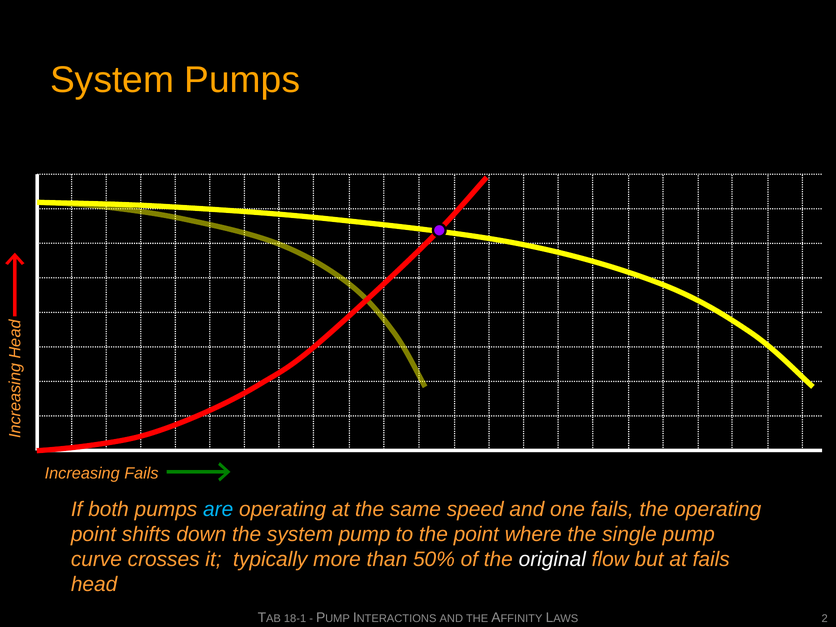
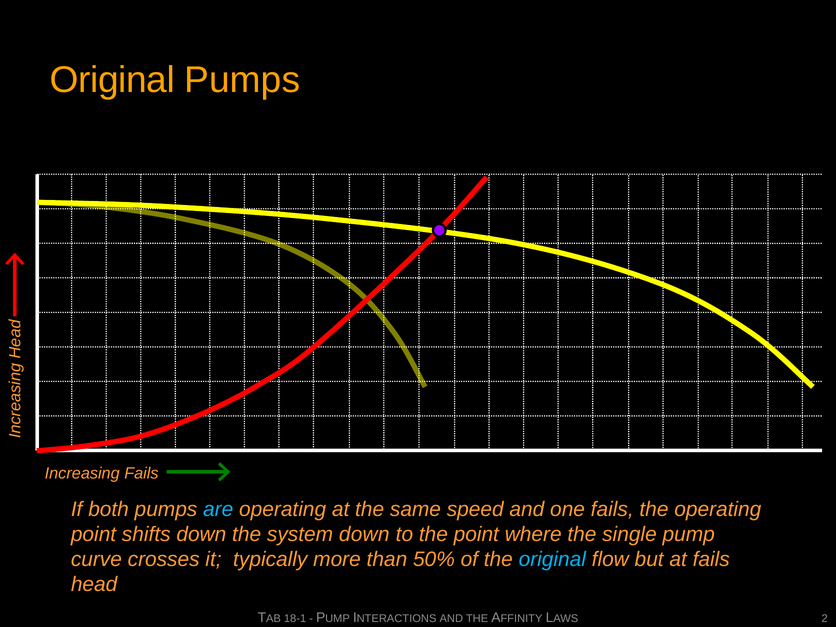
System at (112, 80): System -> Original
system pump: pump -> down
original at (552, 559) colour: white -> light blue
